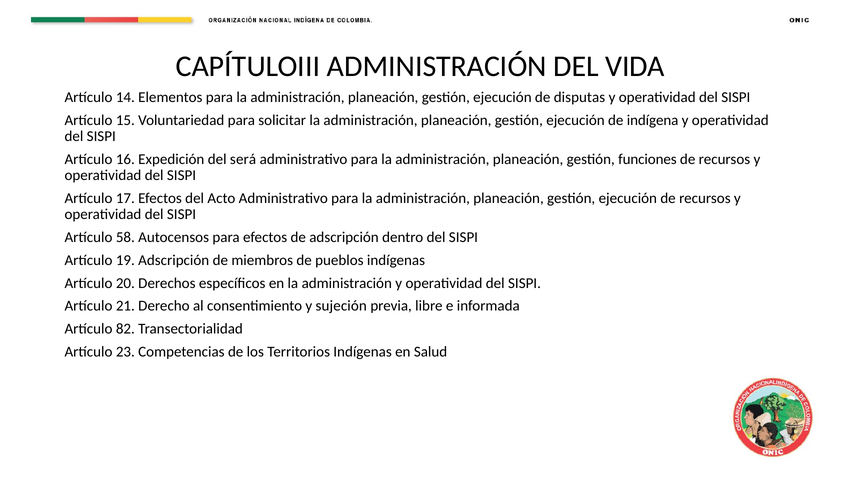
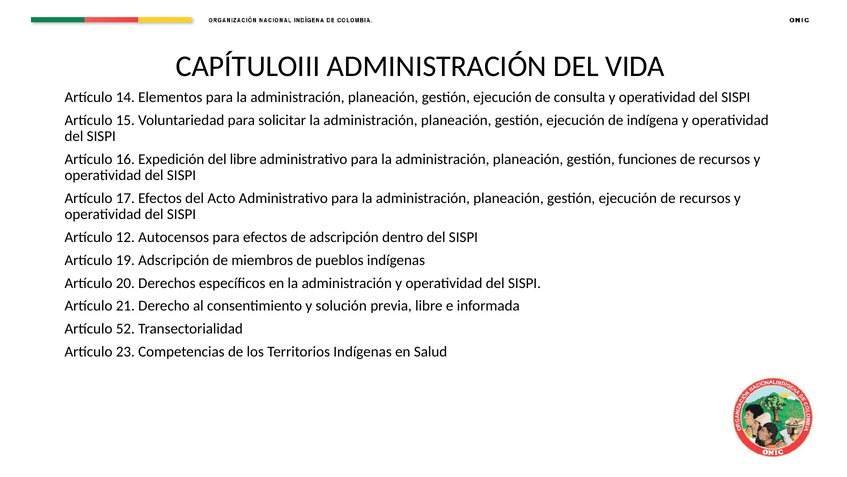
disputas: disputas -> consulta
del será: será -> libre
58: 58 -> 12
sujeción: sujeción -> solución
82: 82 -> 52
